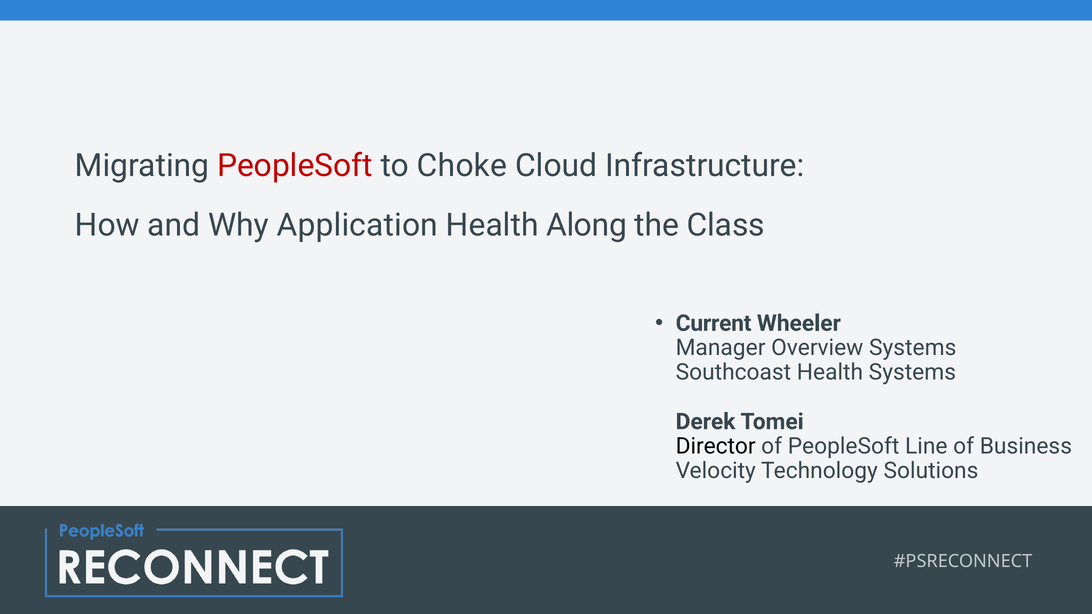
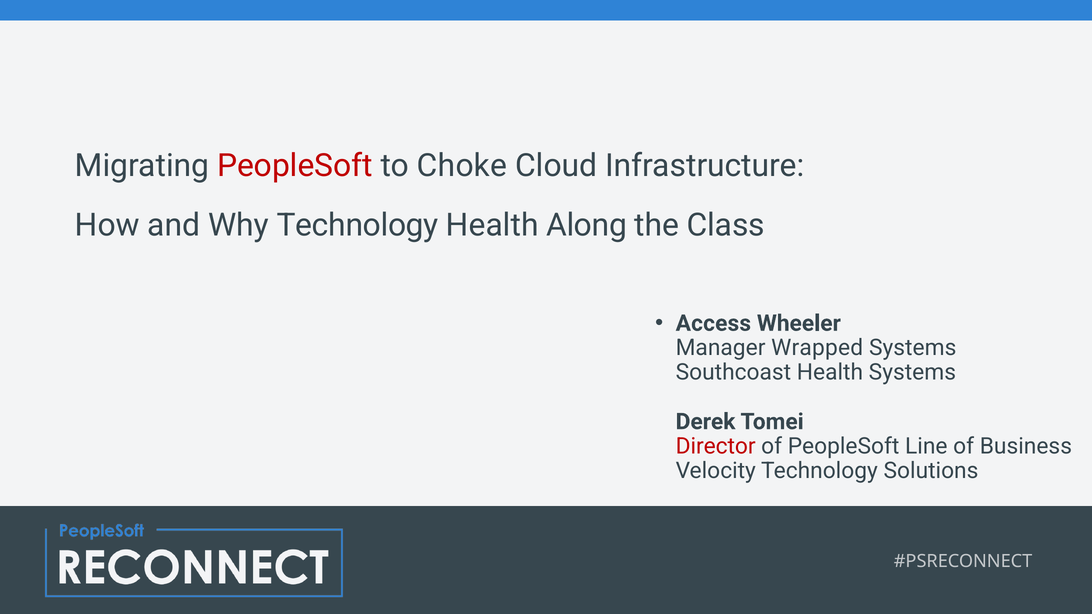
Why Application: Application -> Technology
Current: Current -> Access
Overview: Overview -> Wrapped
Director colour: black -> red
